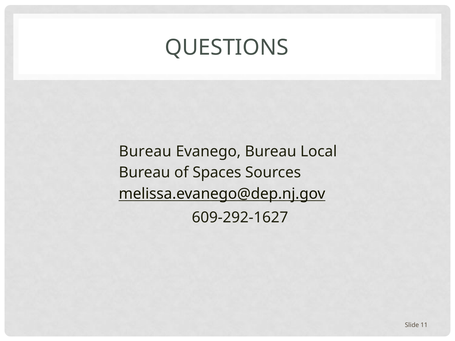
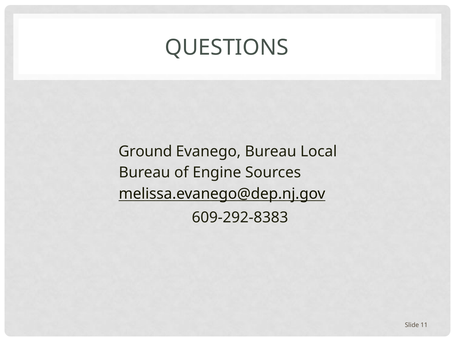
Bureau at (145, 151): Bureau -> Ground
Spaces: Spaces -> Engine
609-292-1627: 609-292-1627 -> 609-292-8383
